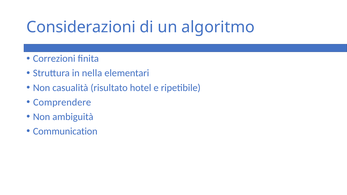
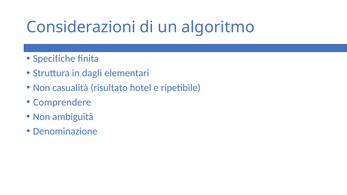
Correzioni: Correzioni -> Specifiche
nella: nella -> dagli
Communication: Communication -> Denominazione
